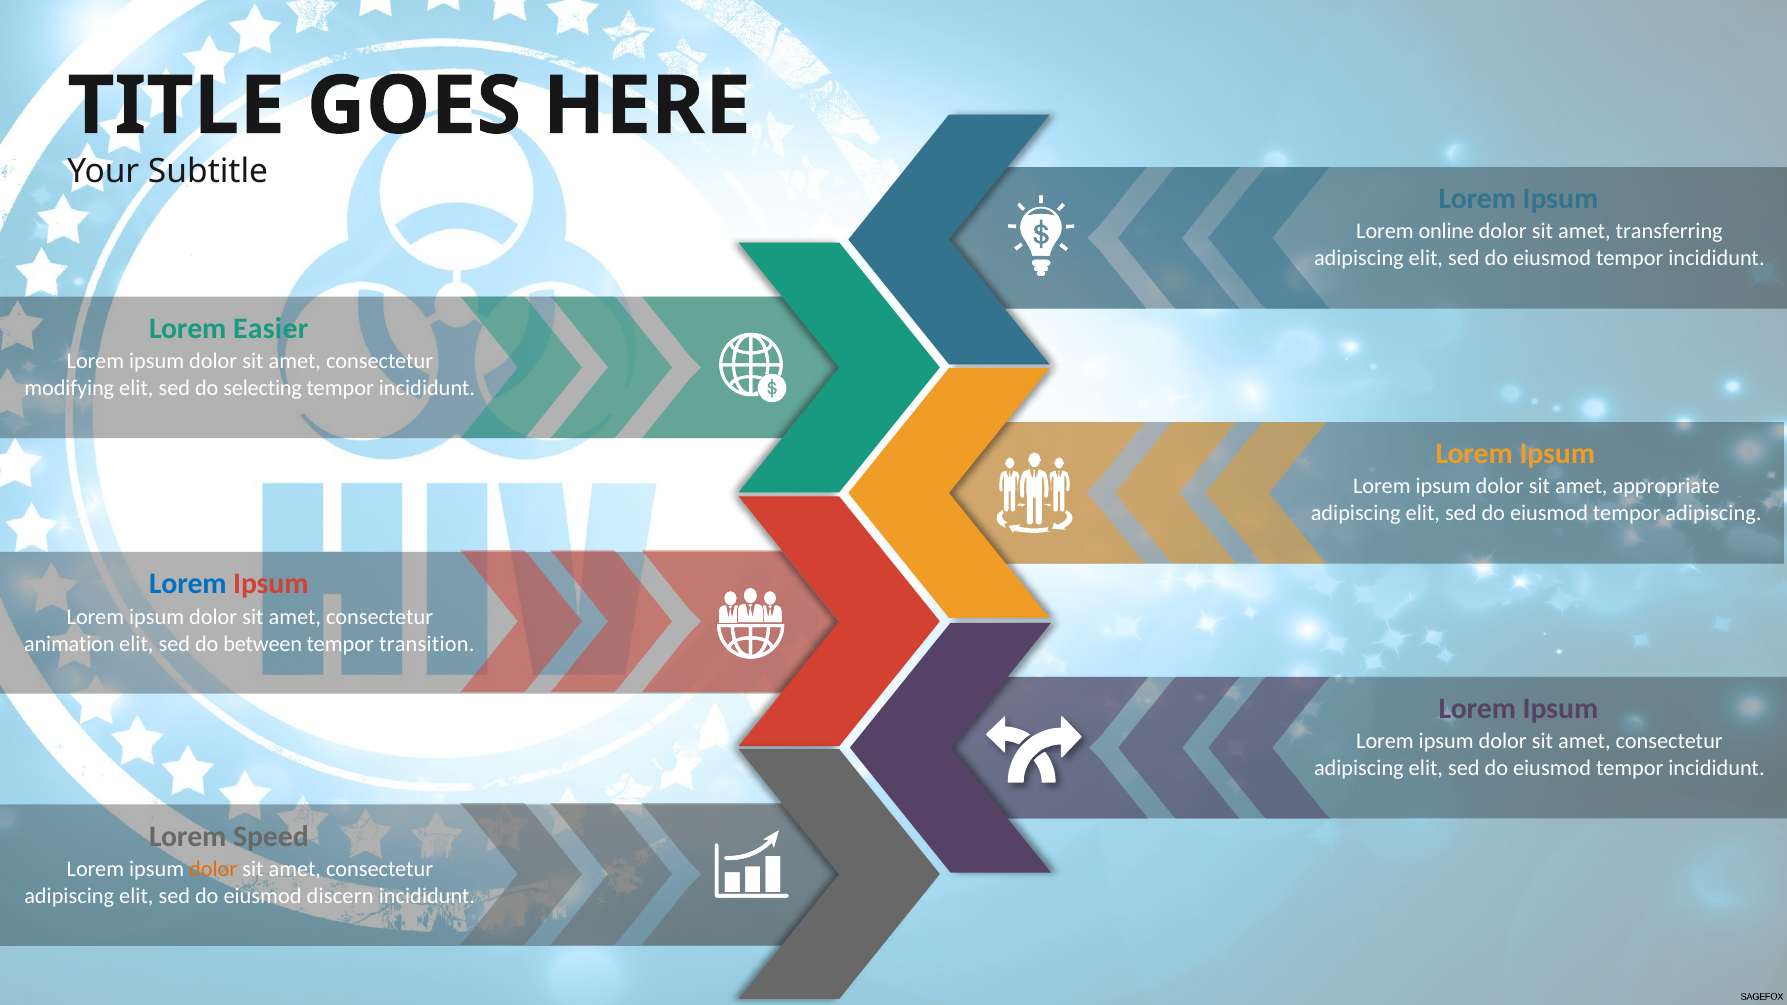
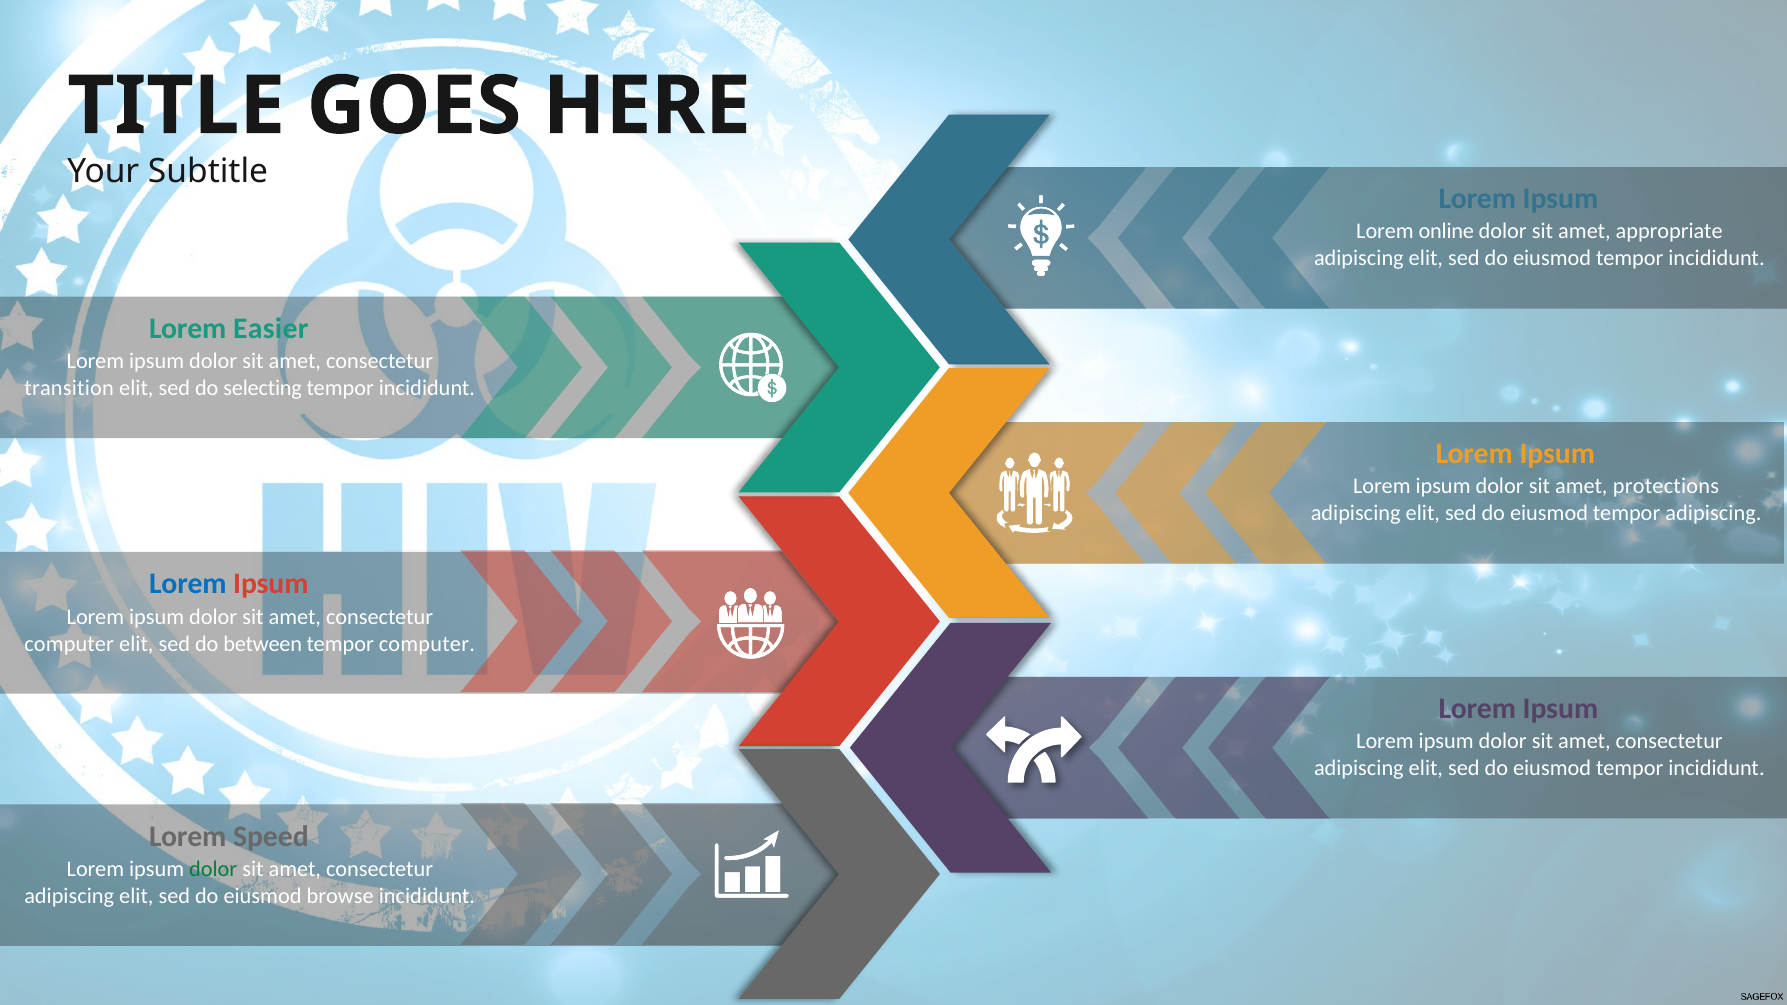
transferring: transferring -> appropriate
modifying: modifying -> transition
appropriate: appropriate -> protections
animation at (69, 644): animation -> computer
tempor transition: transition -> computer
dolor at (213, 870) colour: orange -> green
discern: discern -> browse
